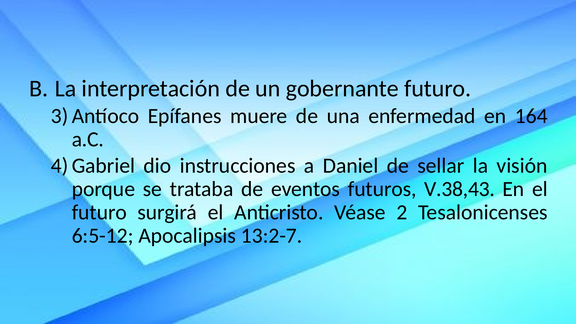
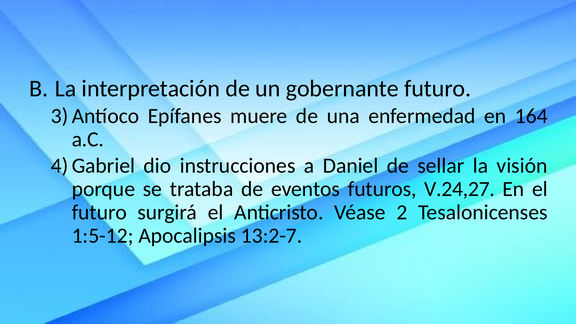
V.38,43: V.38,43 -> V.24,27
6:5-12: 6:5-12 -> 1:5-12
